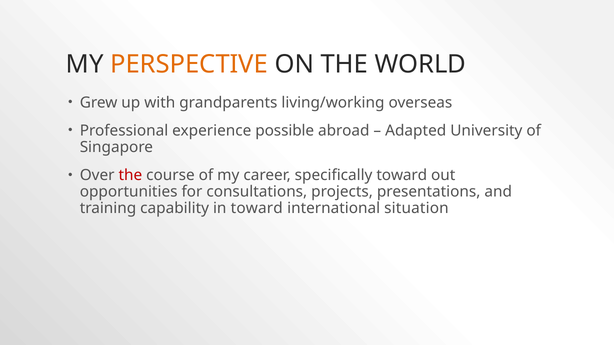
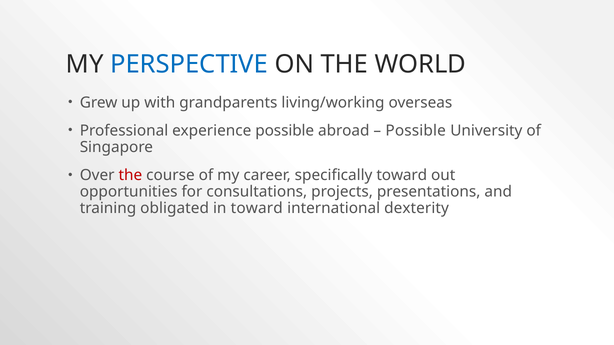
PERSPECTIVE colour: orange -> blue
Adapted at (416, 131): Adapted -> Possible
capability: capability -> obligated
situation: situation -> dexterity
